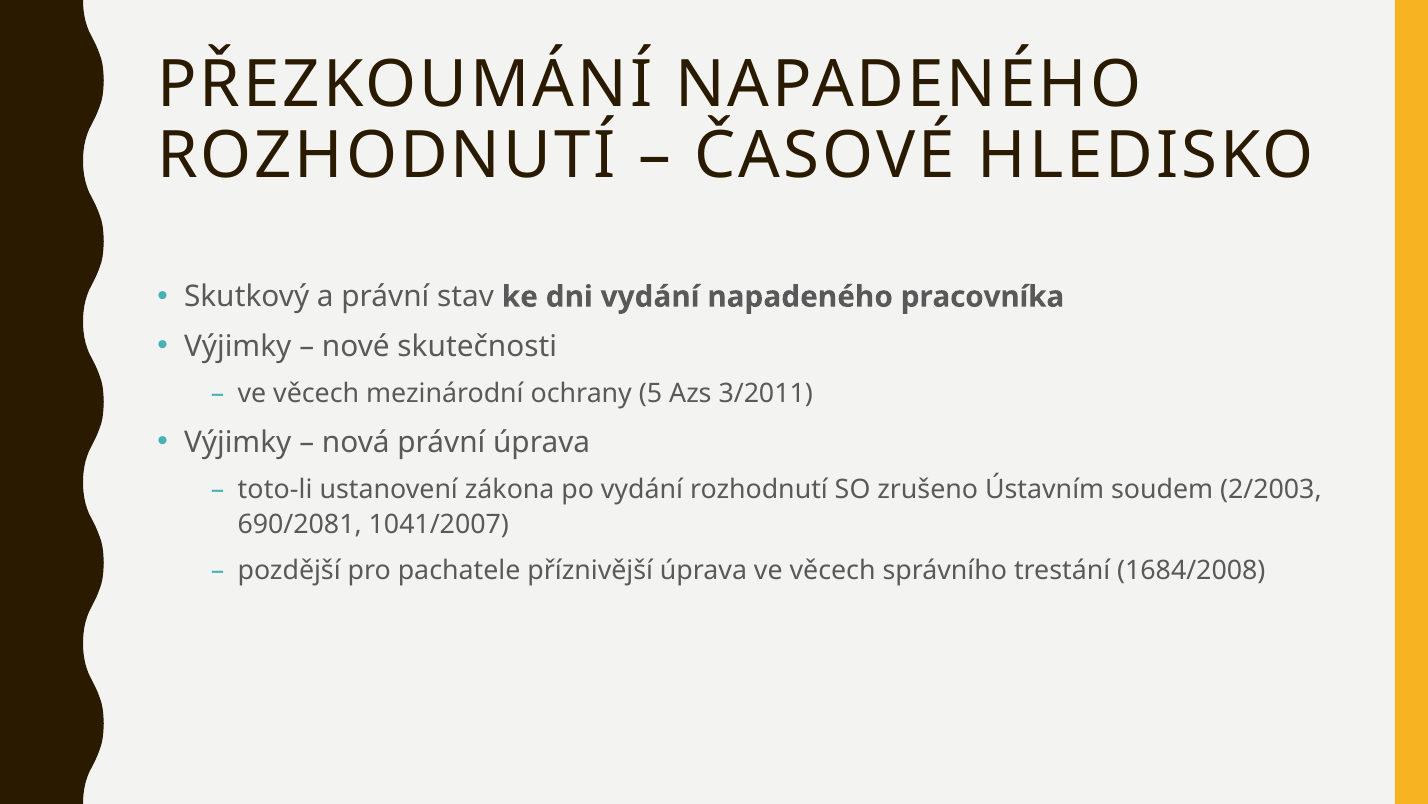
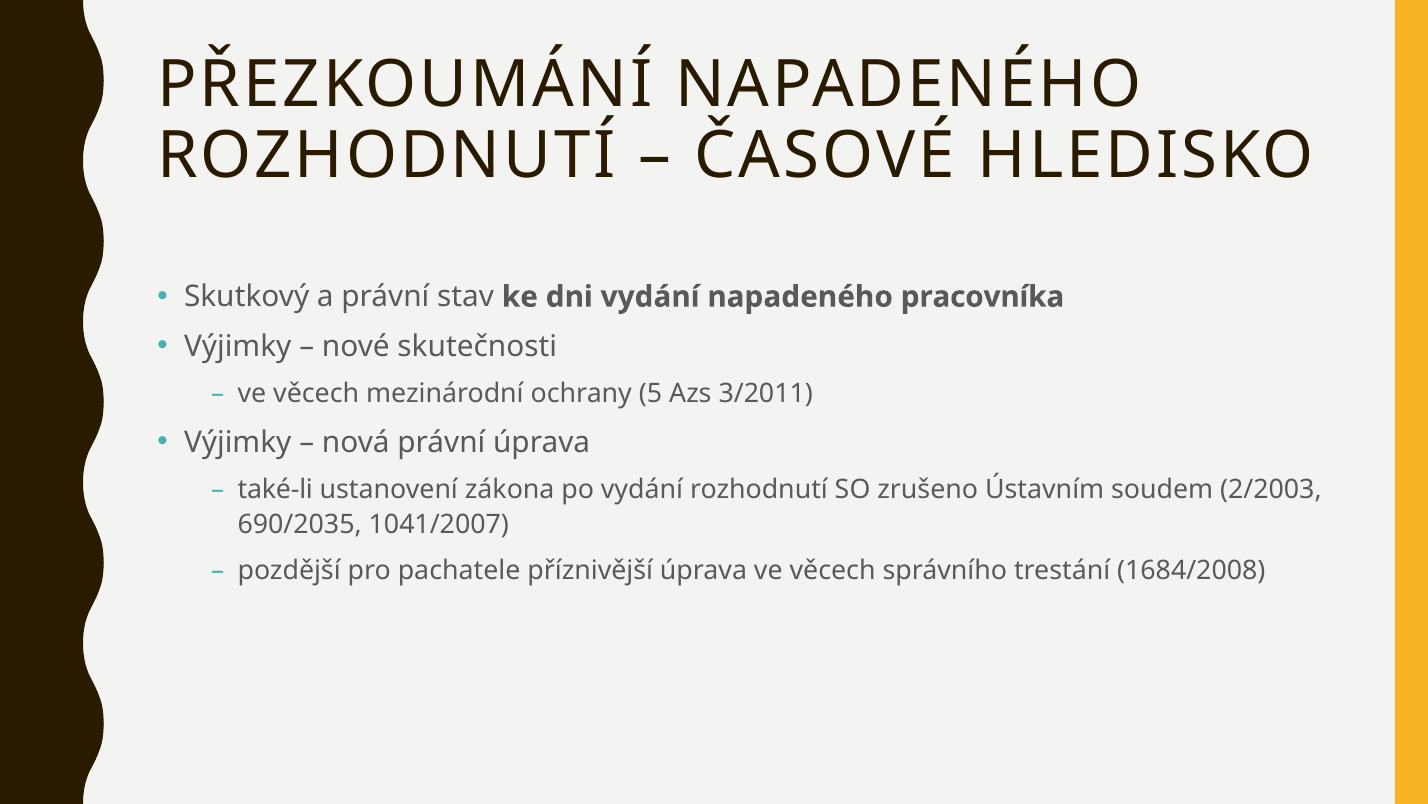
toto-li: toto-li -> také-li
690/2081: 690/2081 -> 690/2035
